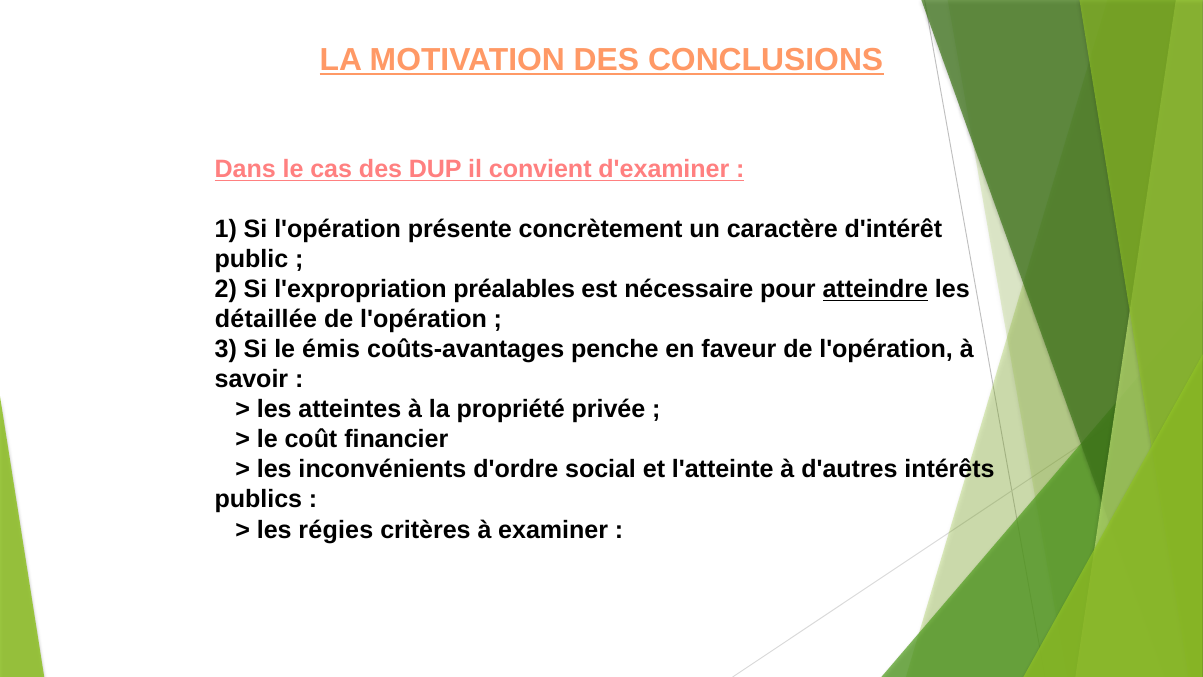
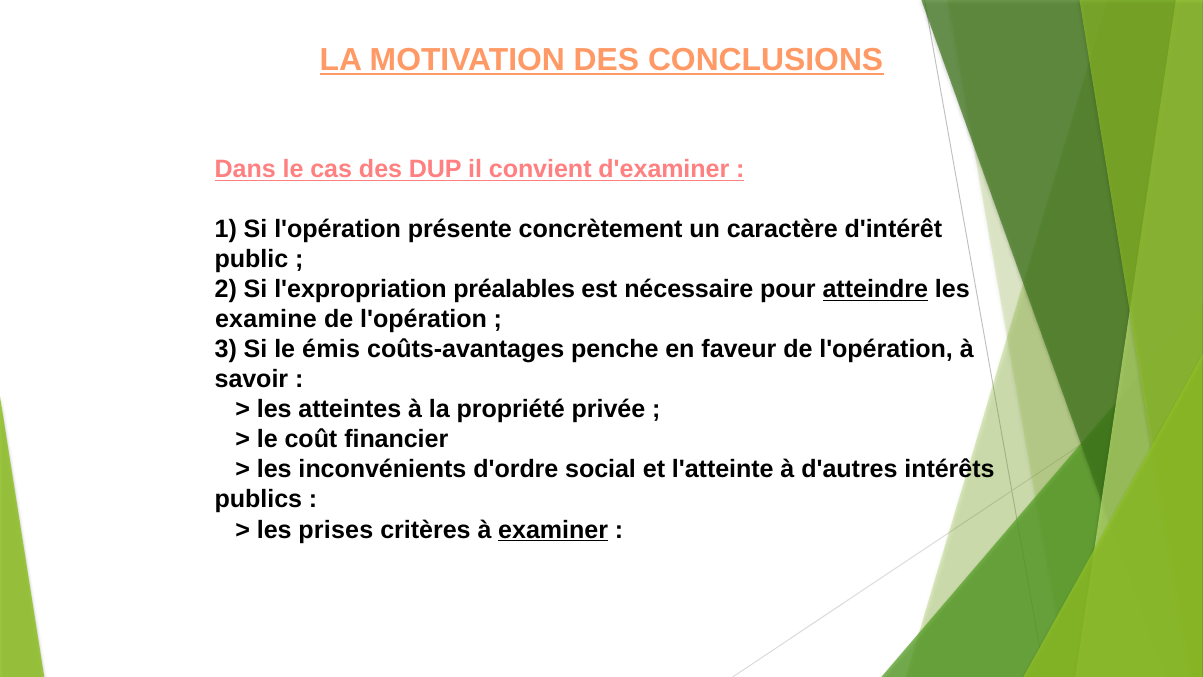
détaillée: détaillée -> examine
régies: régies -> prises
examiner underline: none -> present
